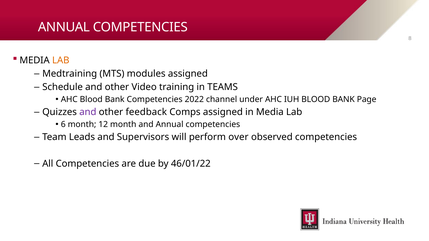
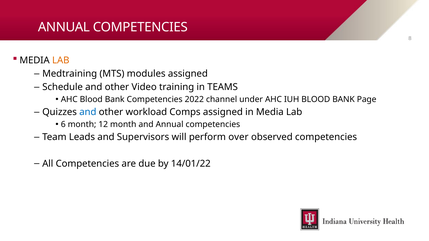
and at (88, 112) colour: purple -> blue
feedback: feedback -> workload
46/01/22: 46/01/22 -> 14/01/22
